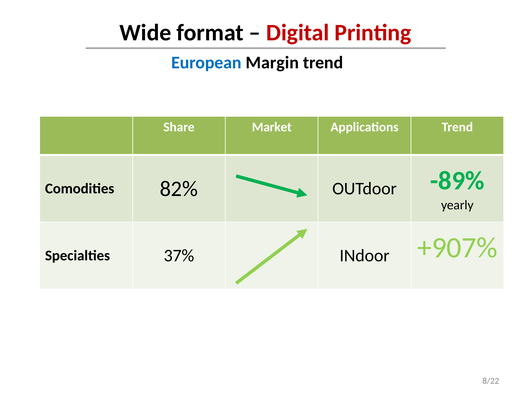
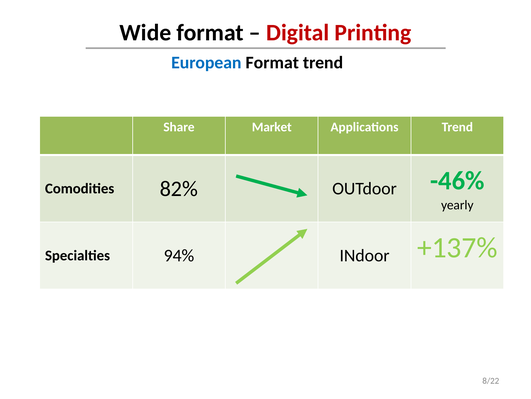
European Margin: Margin -> Format
-89%: -89% -> -46%
37%: 37% -> 94%
+907%: +907% -> +137%
